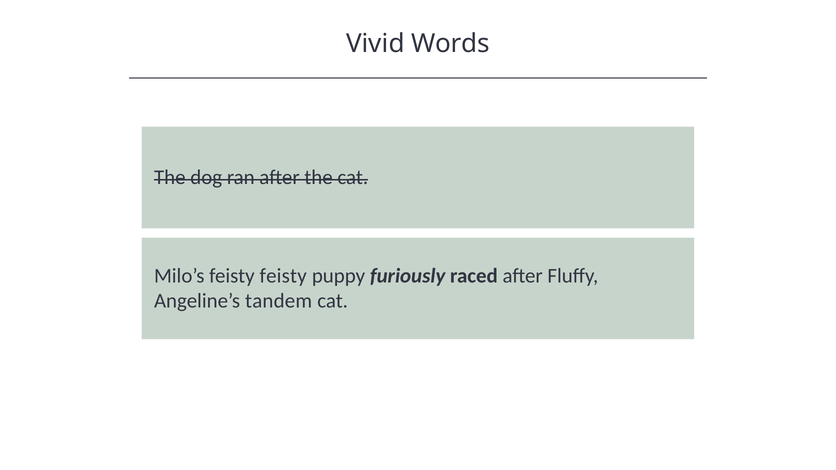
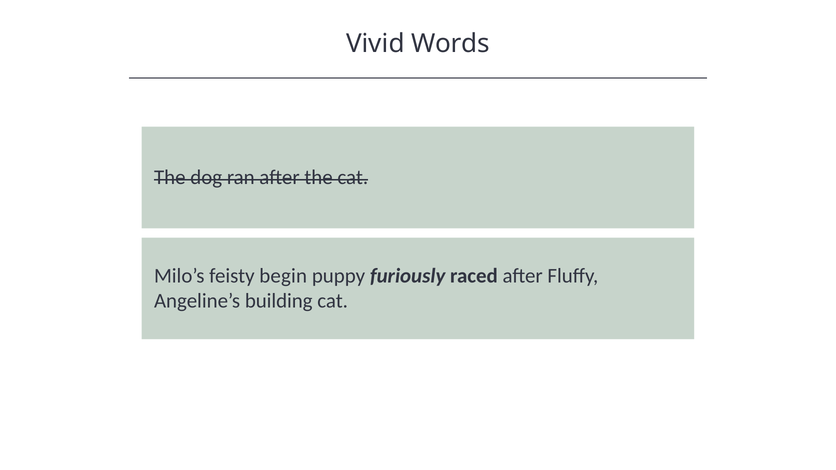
feisty feisty: feisty -> begin
tandem: tandem -> building
